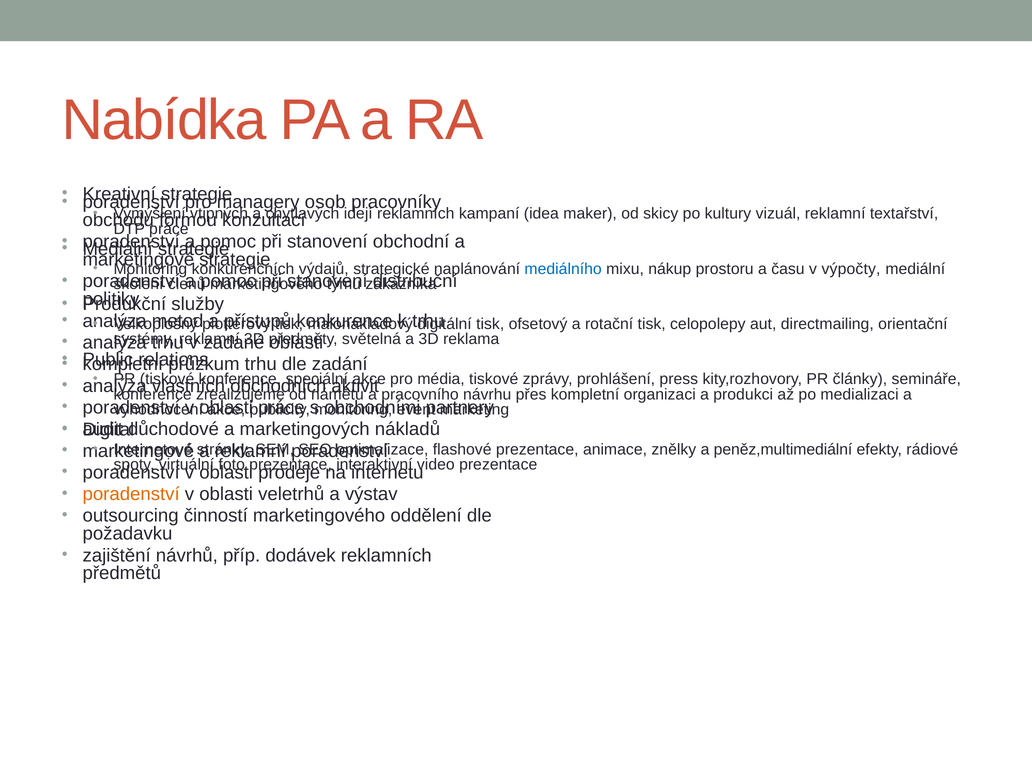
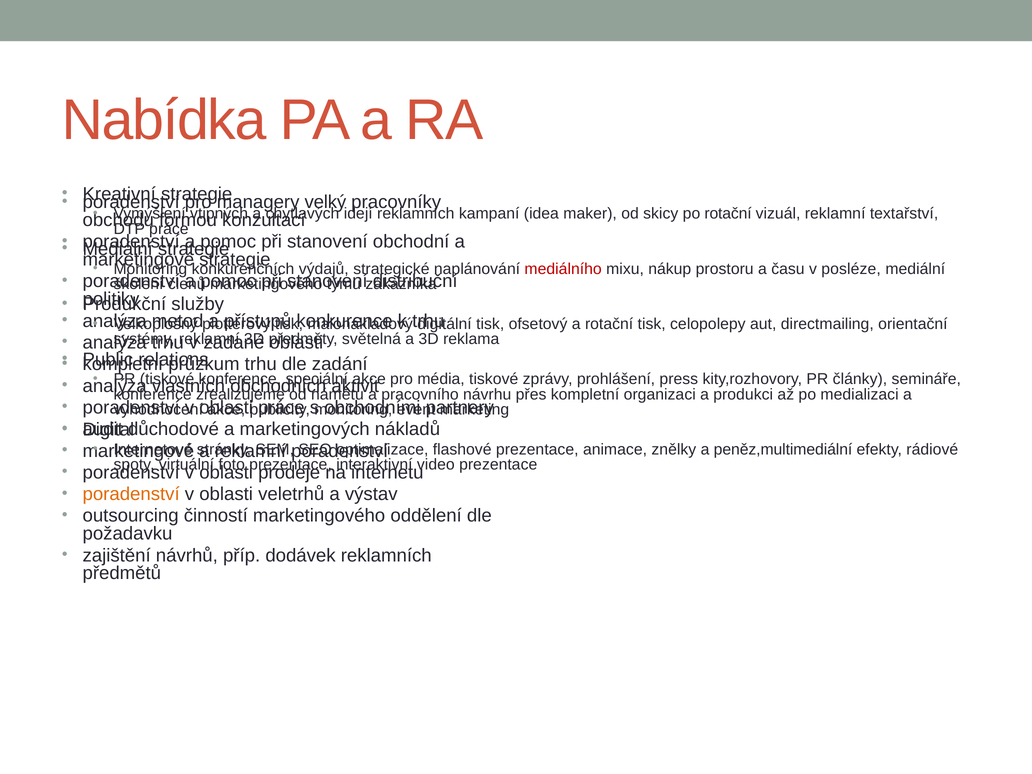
osob: osob -> velký
po kultury: kultury -> rotační
mediálního colour: blue -> red
výpočty: výpočty -> posléze
